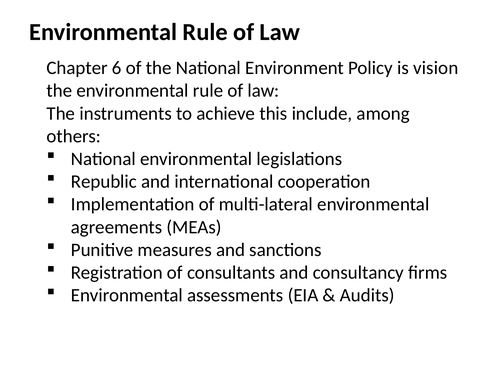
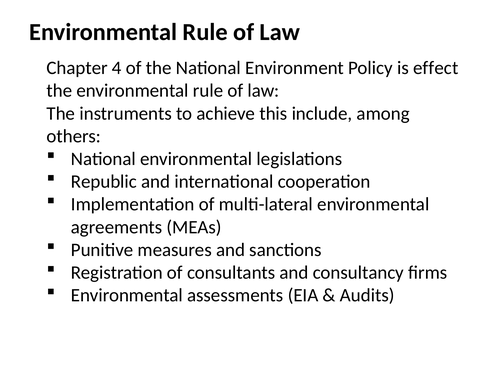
6: 6 -> 4
vision: vision -> effect
